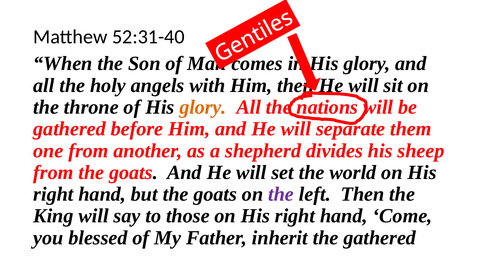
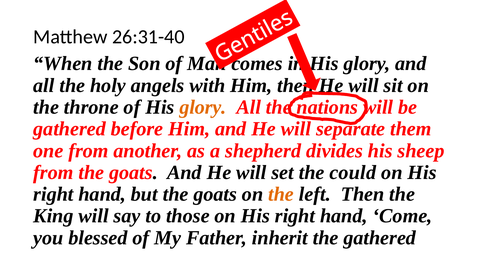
52:31-40: 52:31-40 -> 26:31-40
world: world -> could
the at (281, 194) colour: purple -> orange
